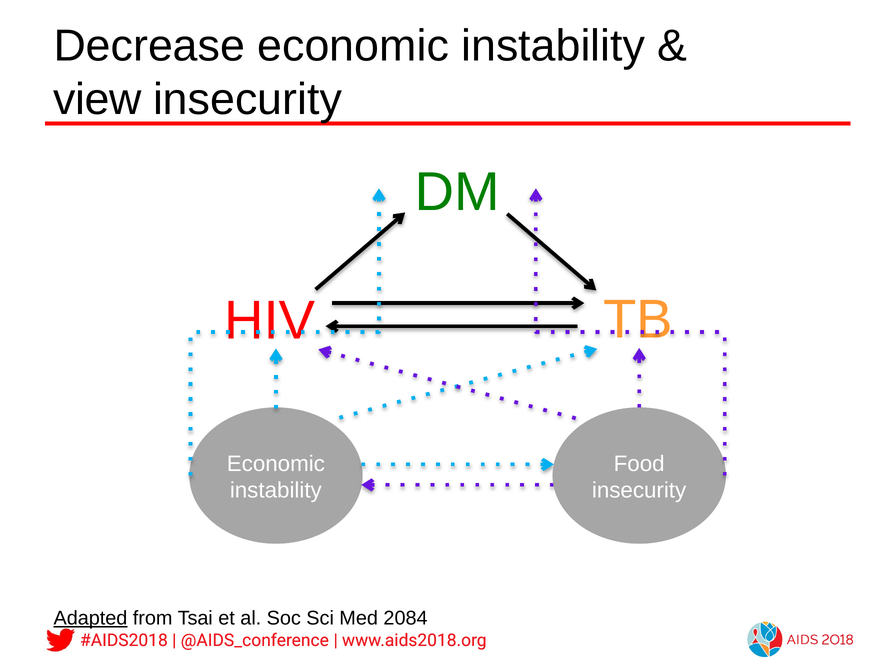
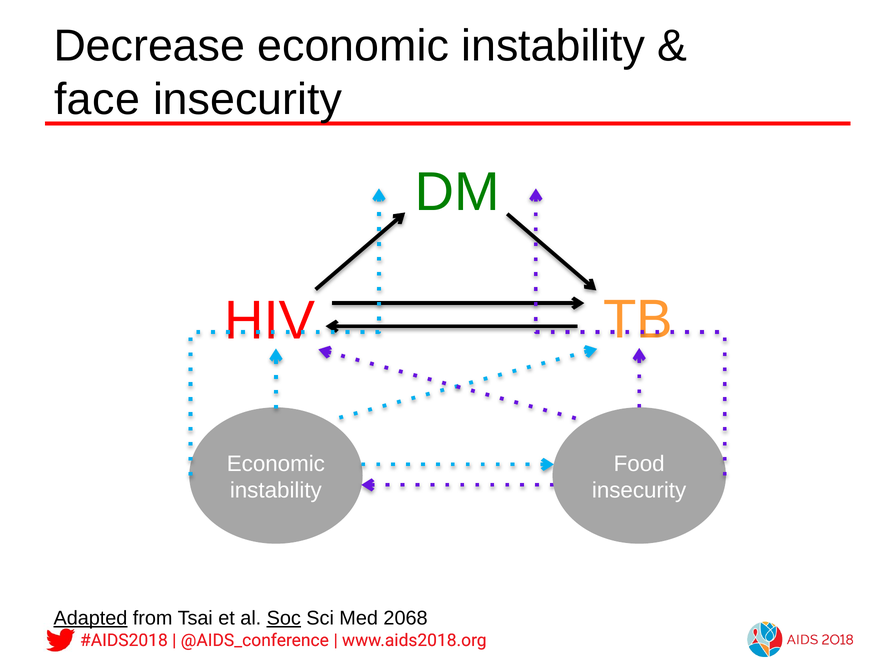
view: view -> face
Soc underline: none -> present
2084: 2084 -> 2068
